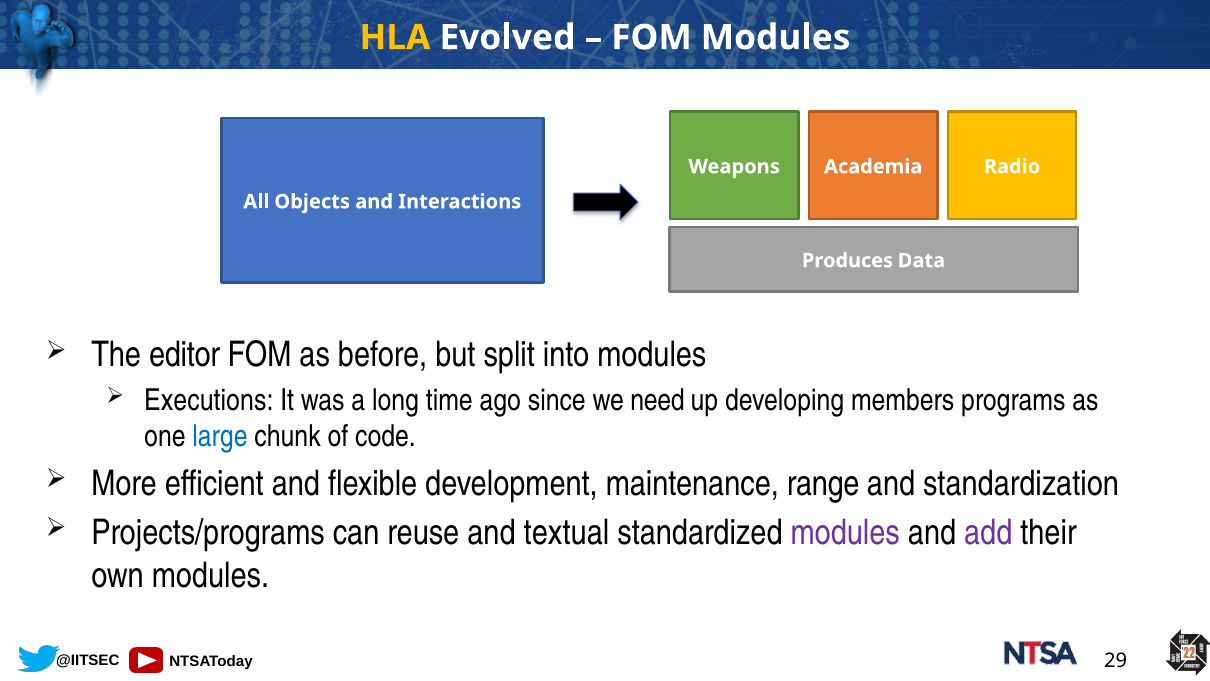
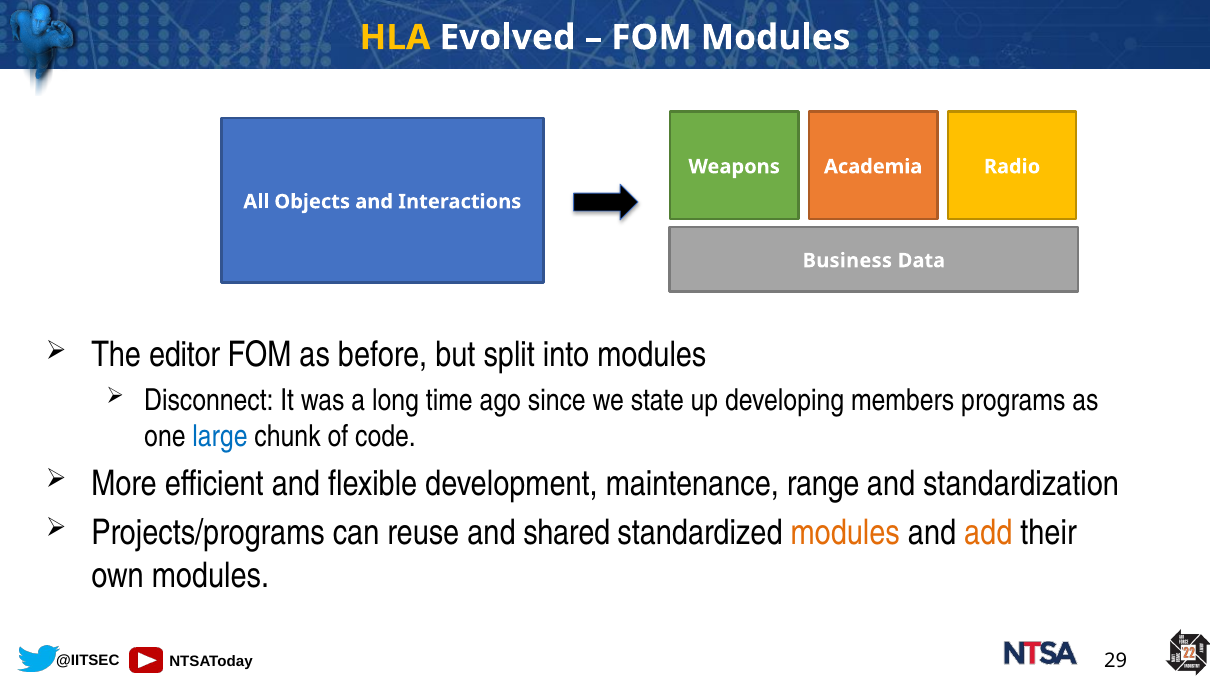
Produces: Produces -> Business
Executions: Executions -> Disconnect
need: need -> state
textual: textual -> shared
modules at (845, 533) colour: purple -> orange
add colour: purple -> orange
